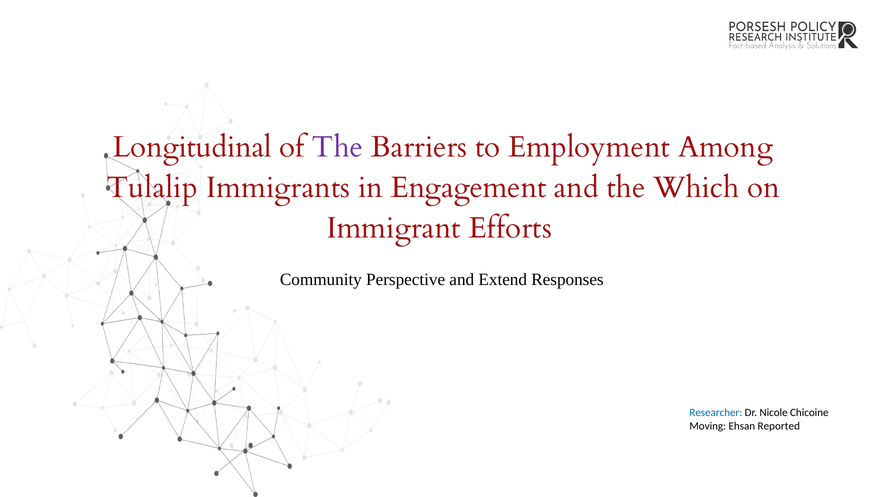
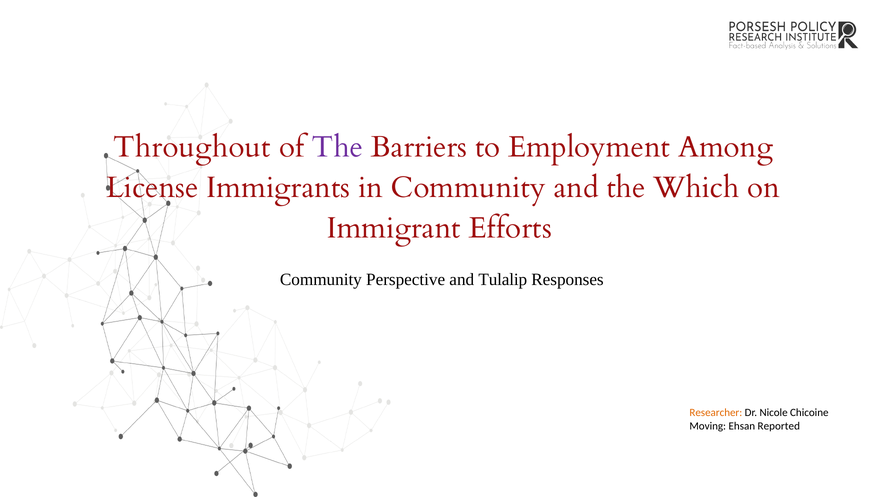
Longitudinal: Longitudinal -> Throughout
Tulalip: Tulalip -> License
in Engagement: Engagement -> Community
Extend: Extend -> Tulalip
Researcher colour: blue -> orange
